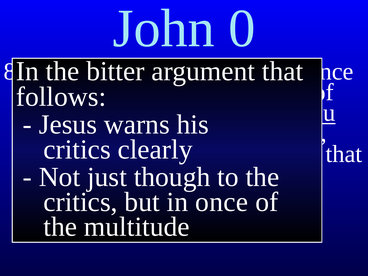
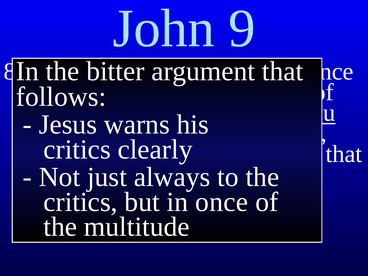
0: 0 -> 9
though: though -> always
